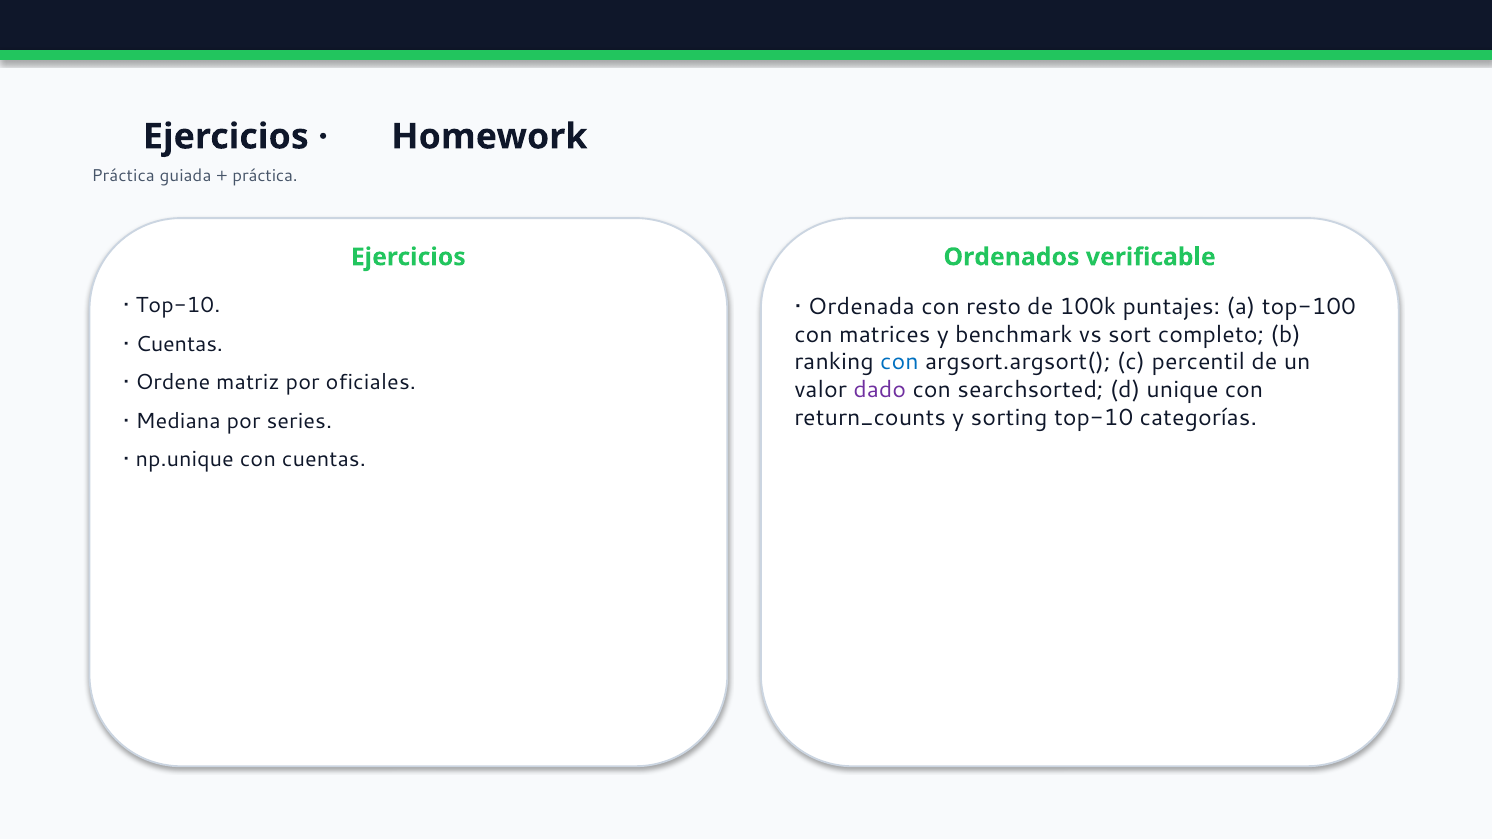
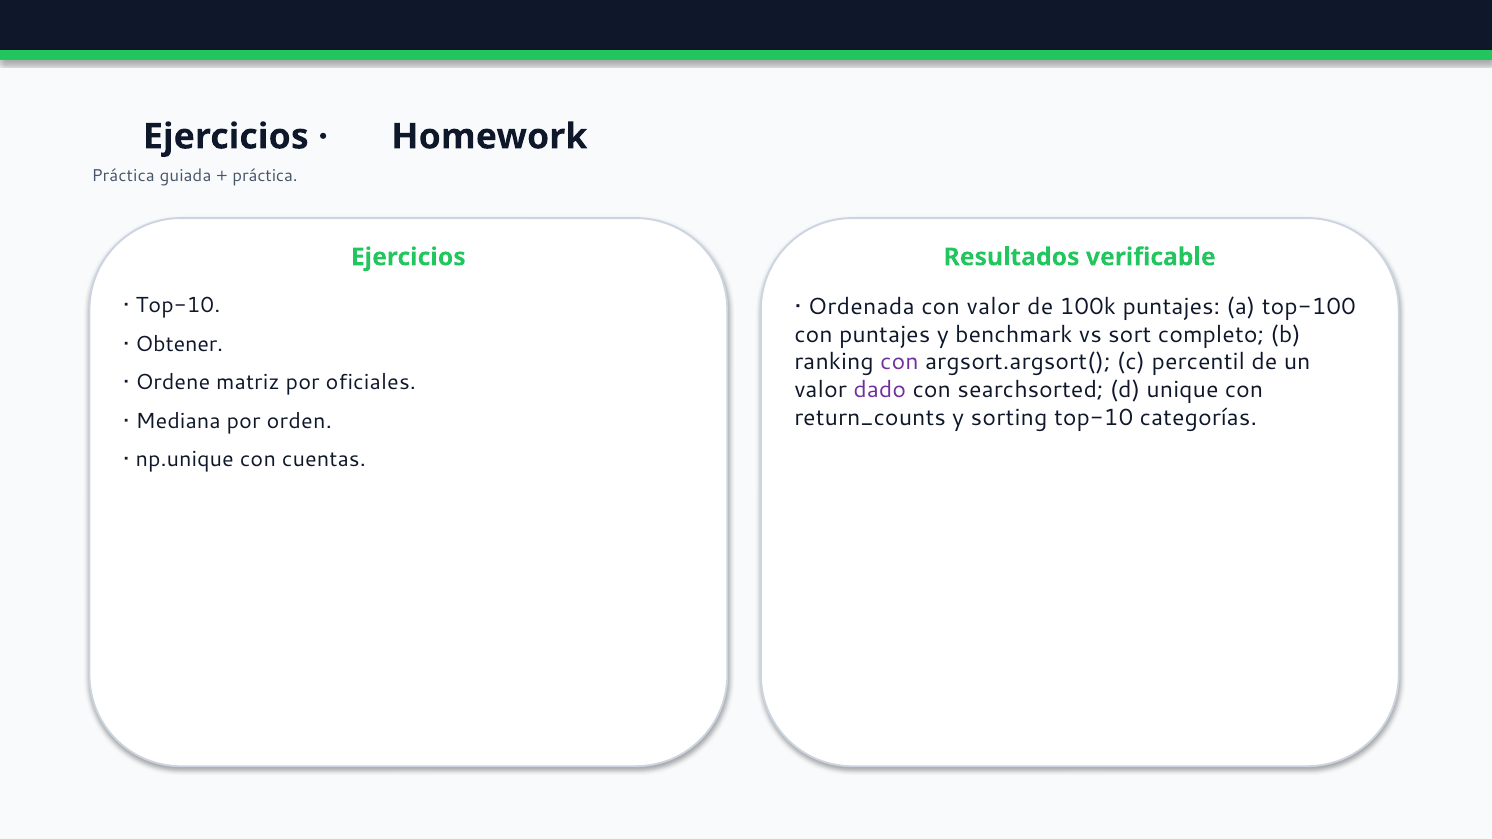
Ordenados: Ordenados -> Resultados
con resto: resto -> valor
con matrices: matrices -> puntajes
Cuentas at (179, 344): Cuentas -> Obtener
con at (899, 362) colour: blue -> purple
series: series -> orden
